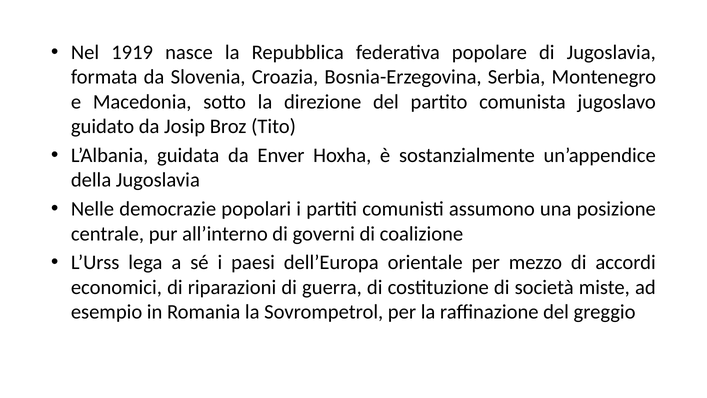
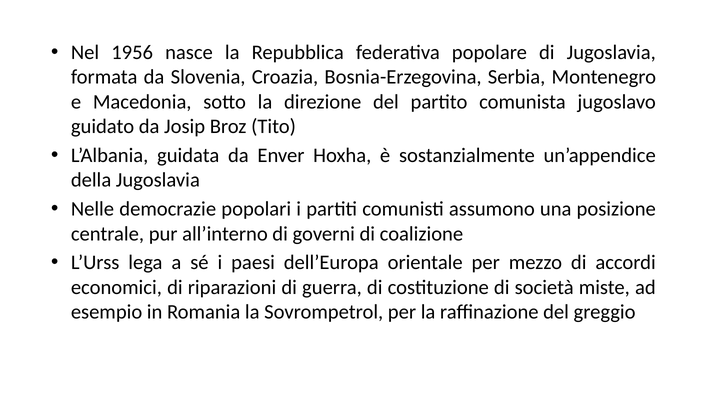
1919: 1919 -> 1956
